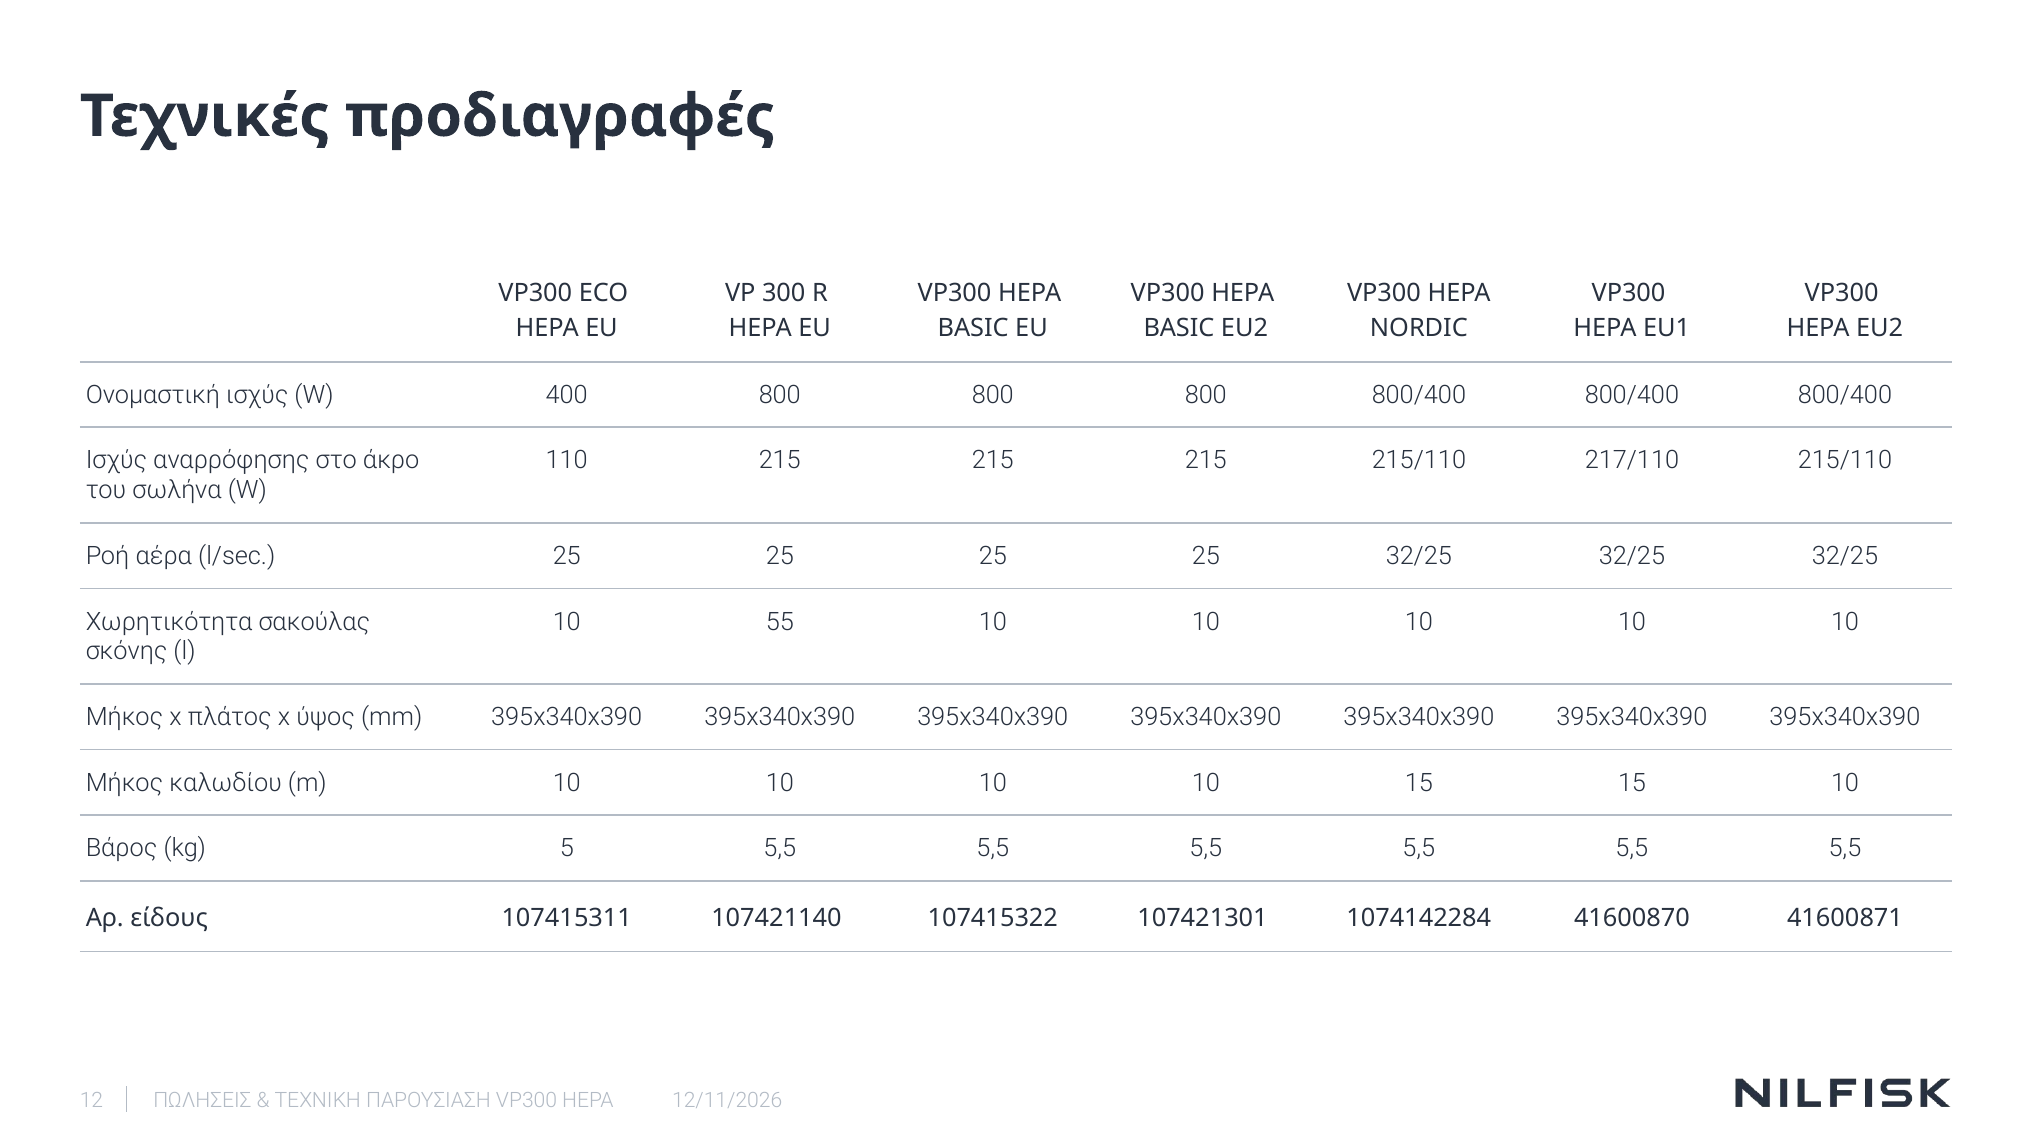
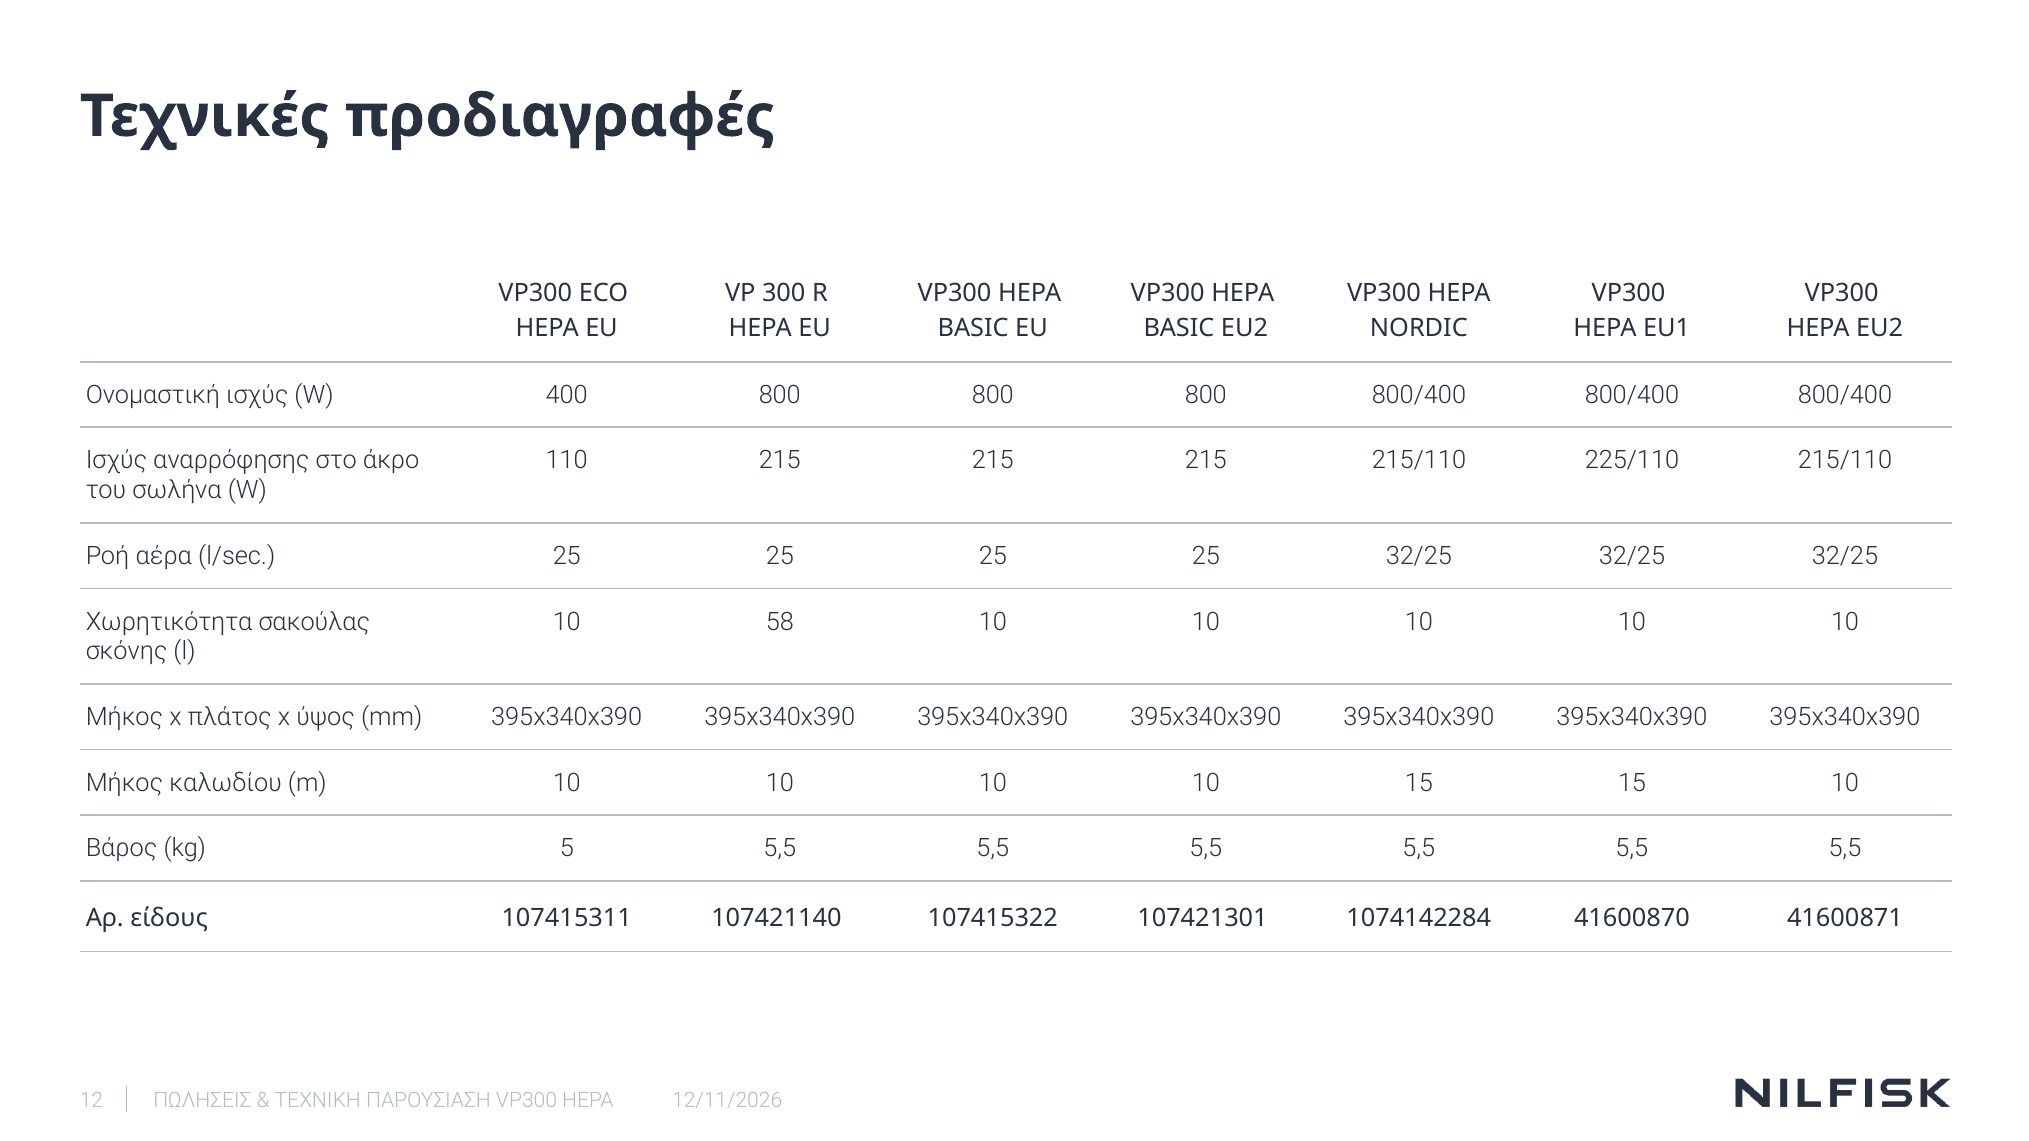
217/110: 217/110 -> 225/110
55: 55 -> 58
